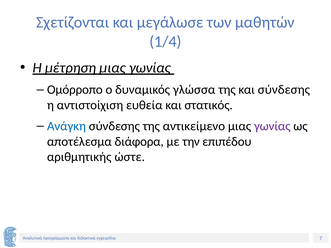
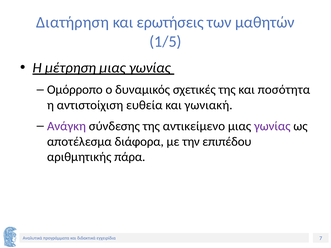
Σχετίζονται: Σχετίζονται -> Διατήρηση
μεγάλωσε: μεγάλωσε -> ερωτήσεις
1/4: 1/4 -> 1/5
γλώσσα: γλώσσα -> σχετικές
και σύνδεσης: σύνδεσης -> ποσότητα
στατικός: στατικός -> γωνιακή
Ανάγκη colour: blue -> purple
ώστε: ώστε -> πάρα
